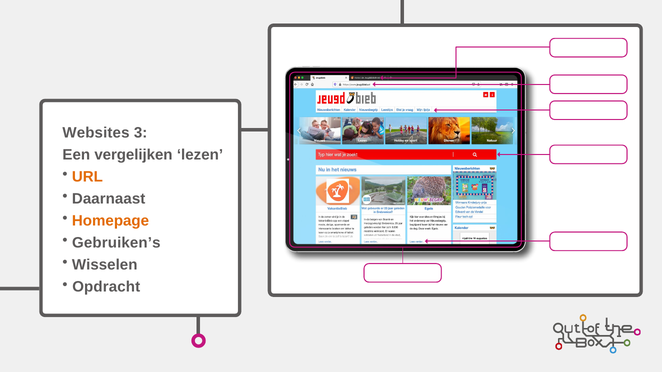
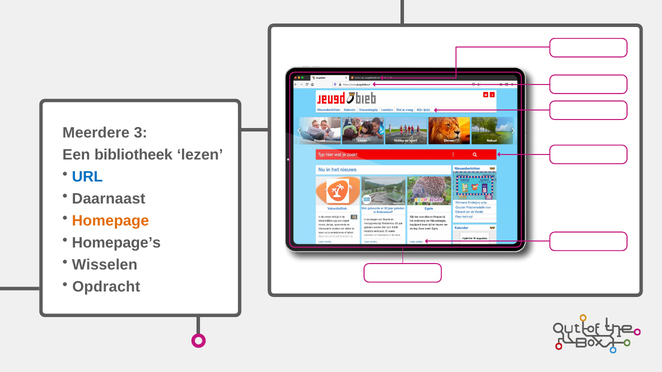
Websites: Websites -> Meerdere
vergelijken: vergelijken -> bibliotheek
URL colour: orange -> blue
Gebruiken’s: Gebruiken’s -> Homepage’s
